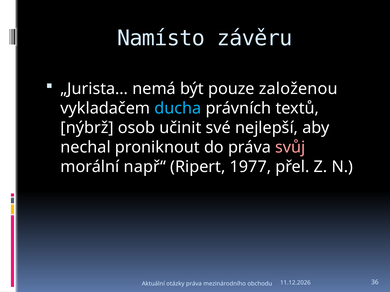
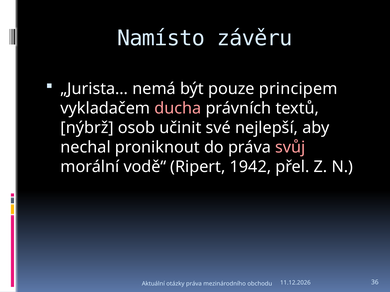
založenou: založenou -> principem
ducha colour: light blue -> pink
např“: např“ -> vodě“
1977: 1977 -> 1942
